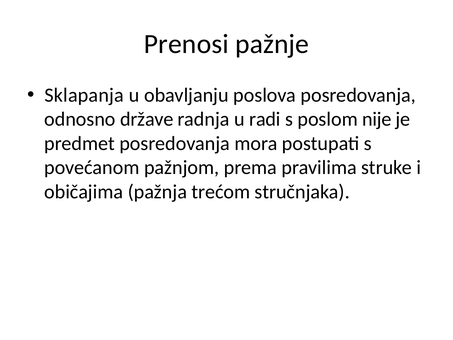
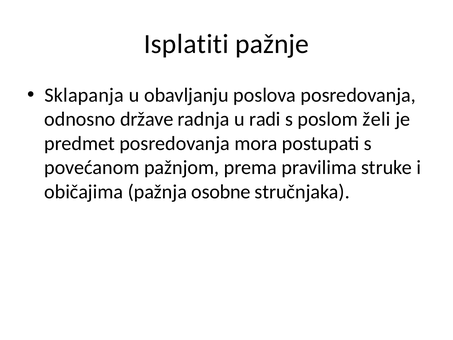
Prenosi: Prenosi -> Isplatiti
nije: nije -> želi
trećom: trećom -> osobne
